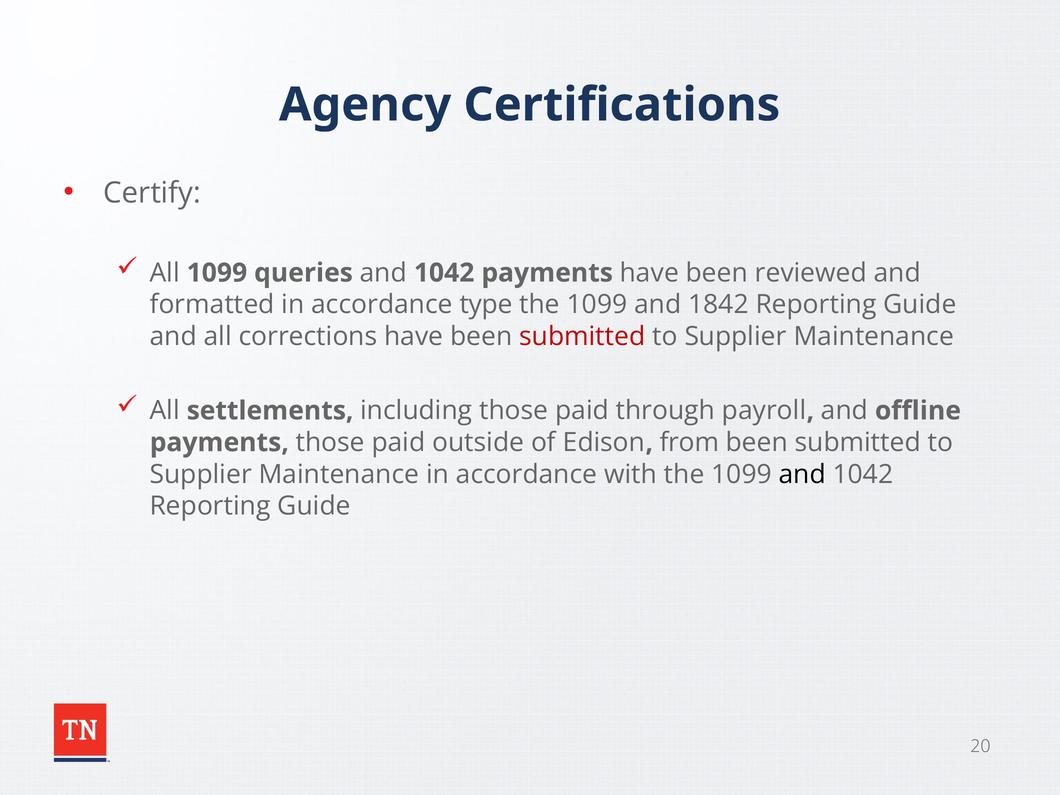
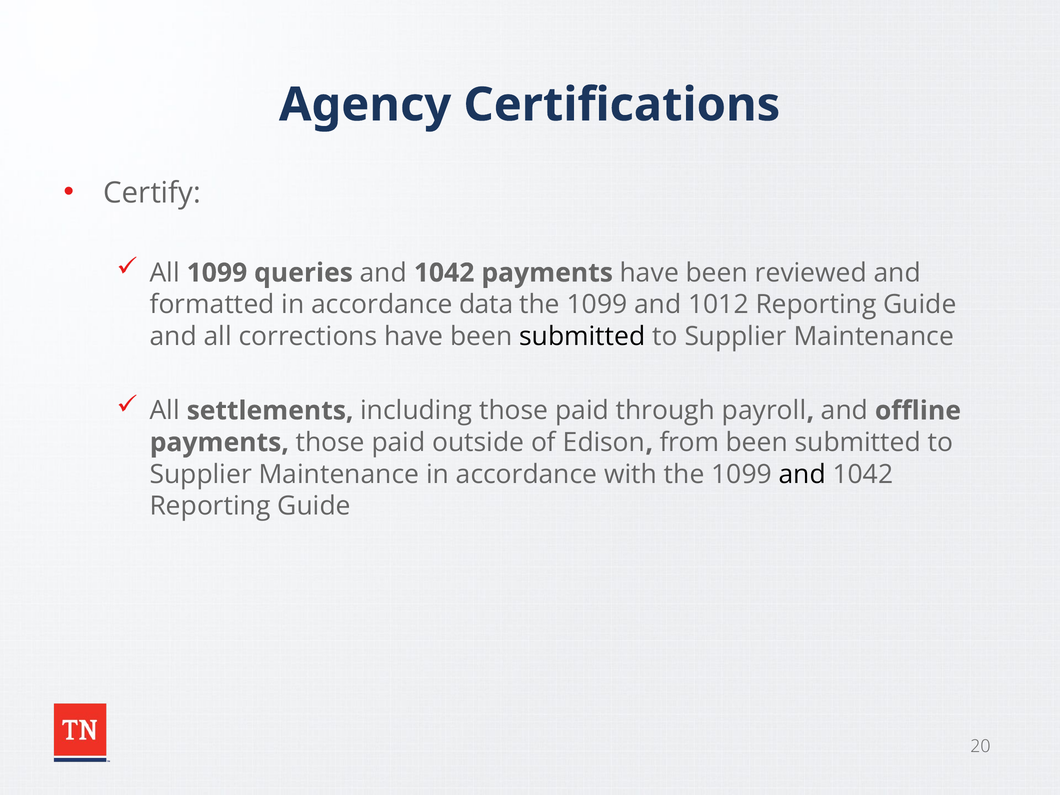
type: type -> data
1842: 1842 -> 1012
submitted at (582, 336) colour: red -> black
